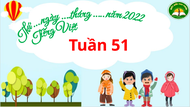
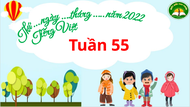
51: 51 -> 55
